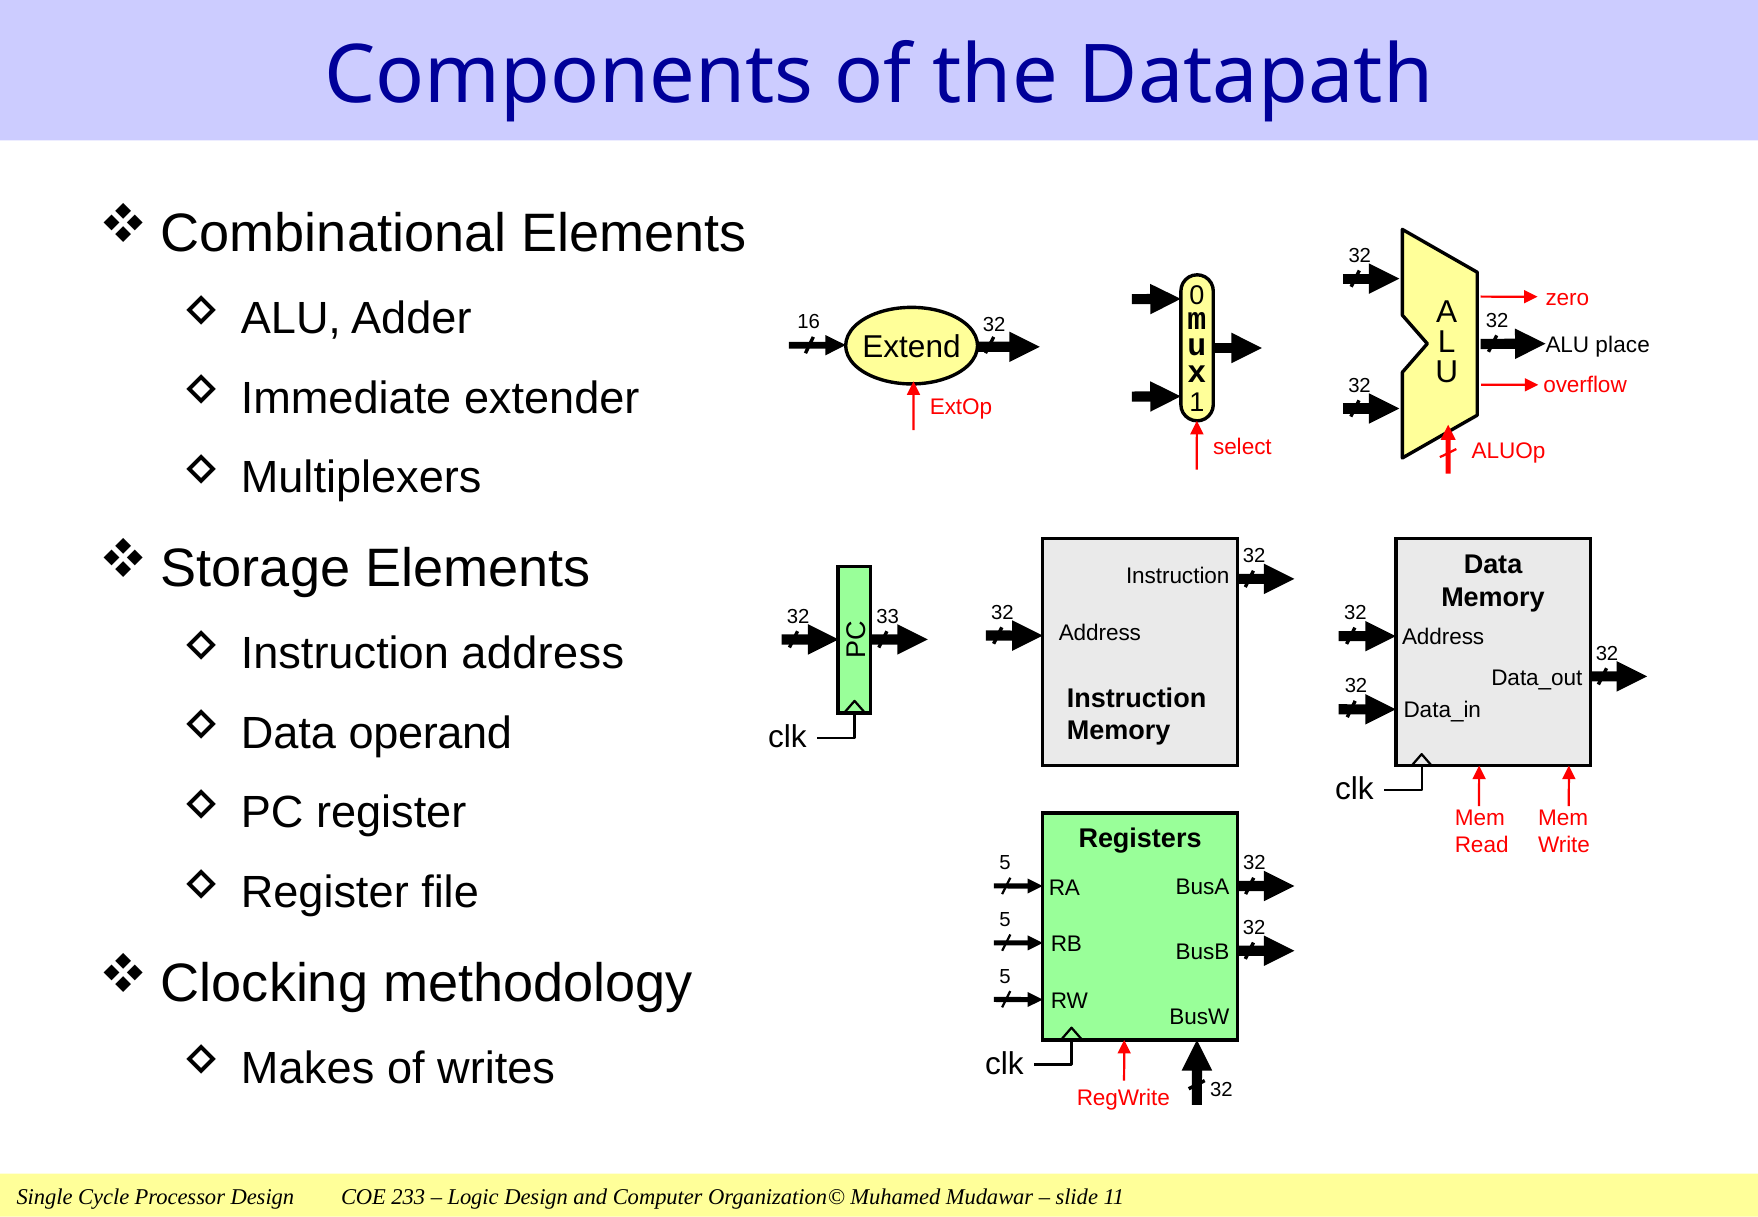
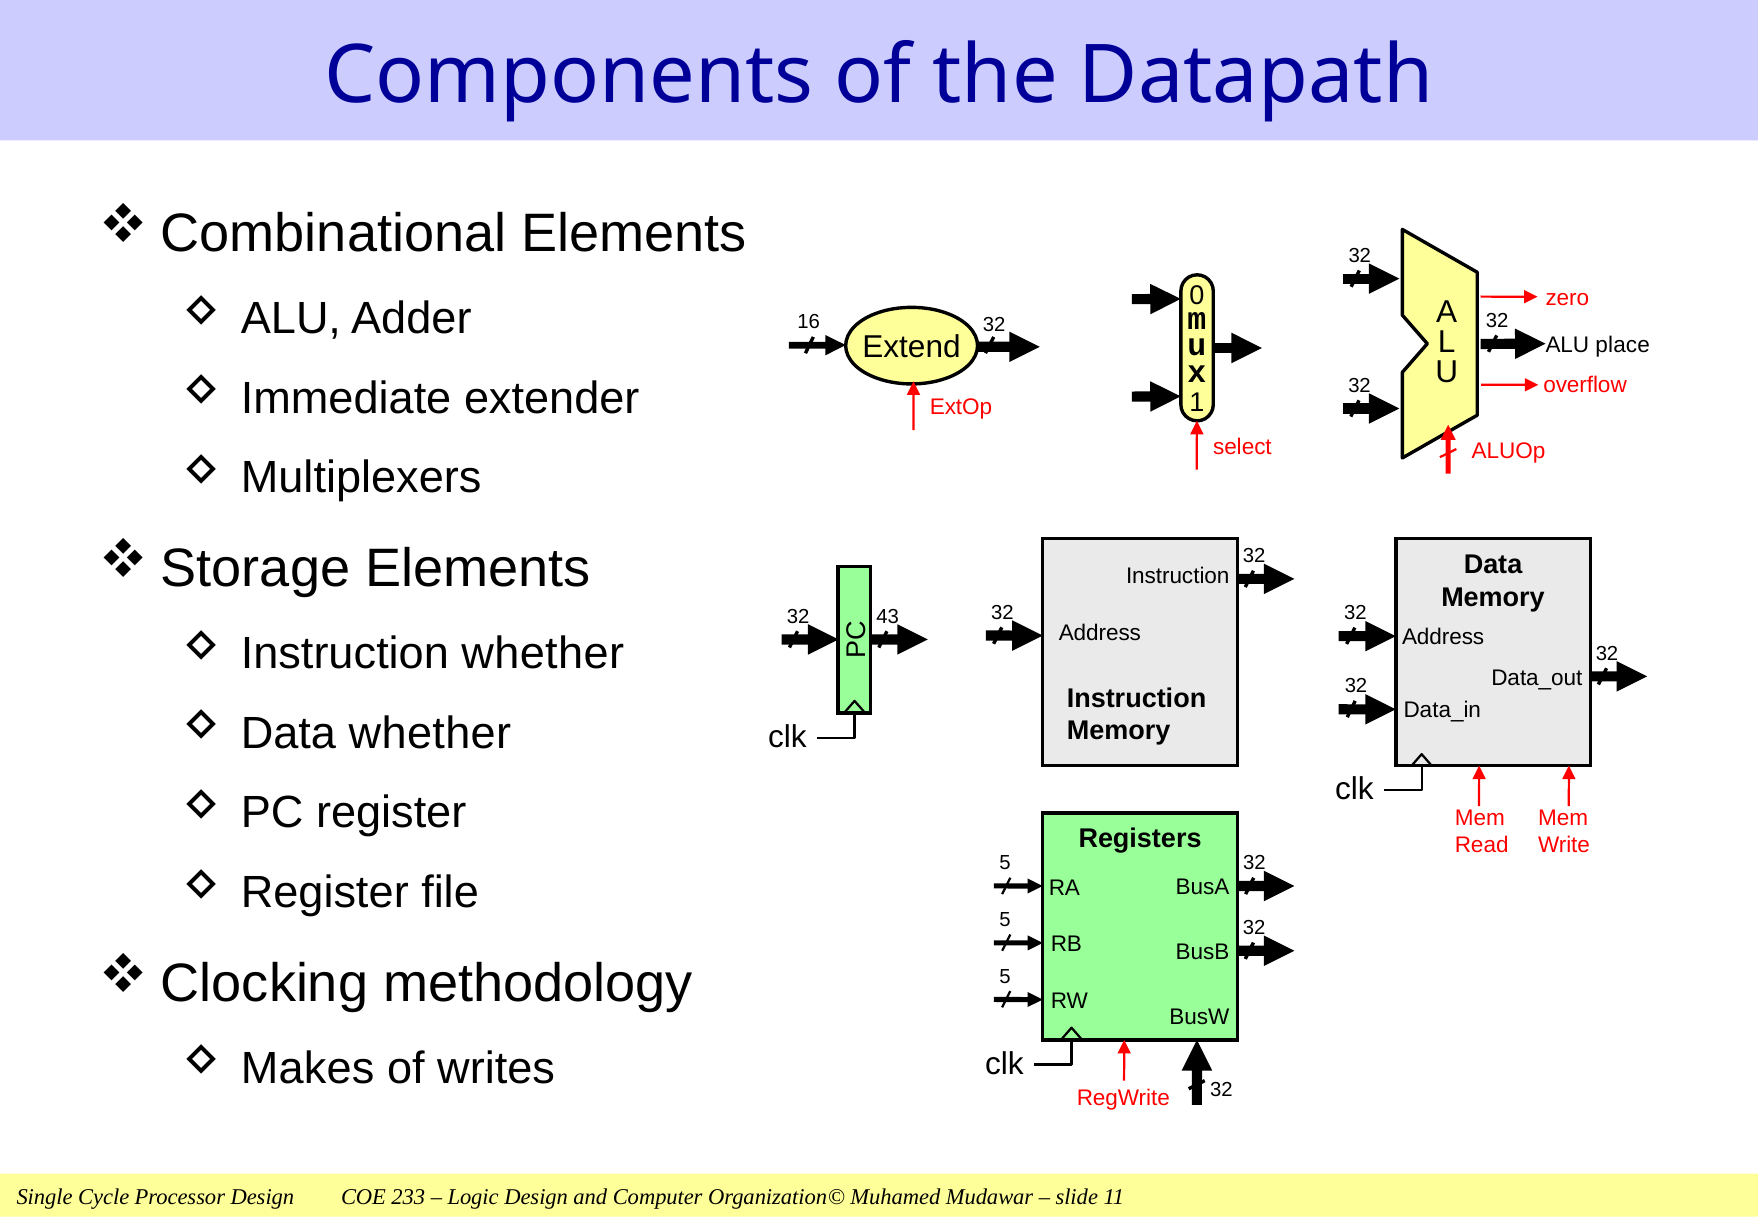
33: 33 -> 43
Instruction address: address -> whether
Data operand: operand -> whether
